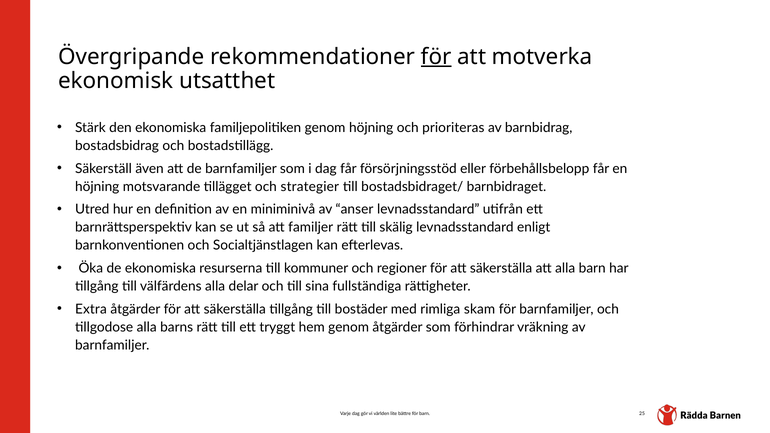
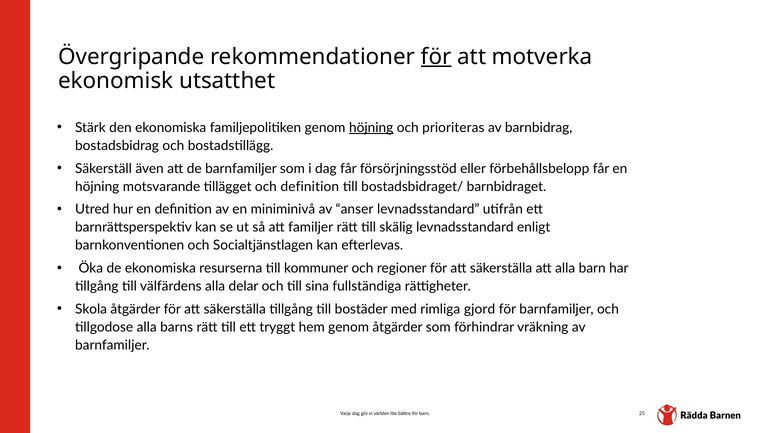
höjning at (371, 128) underline: none -> present
och strategier: strategier -> definition
Extra: Extra -> Skola
skam: skam -> gjord
